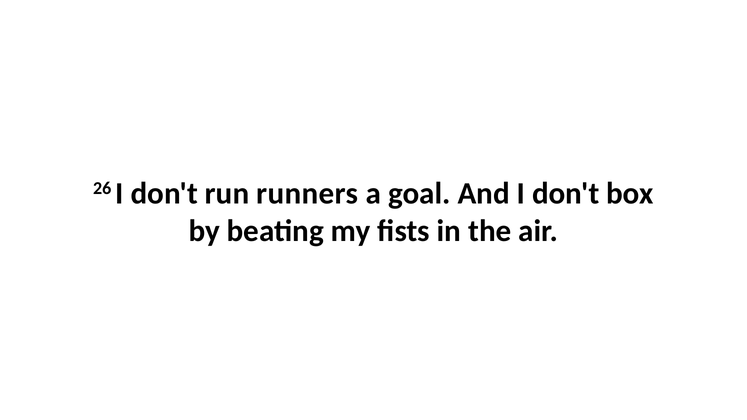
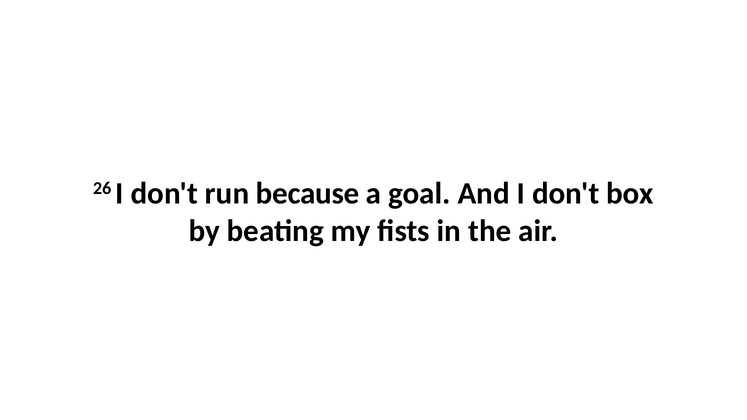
runners: runners -> because
